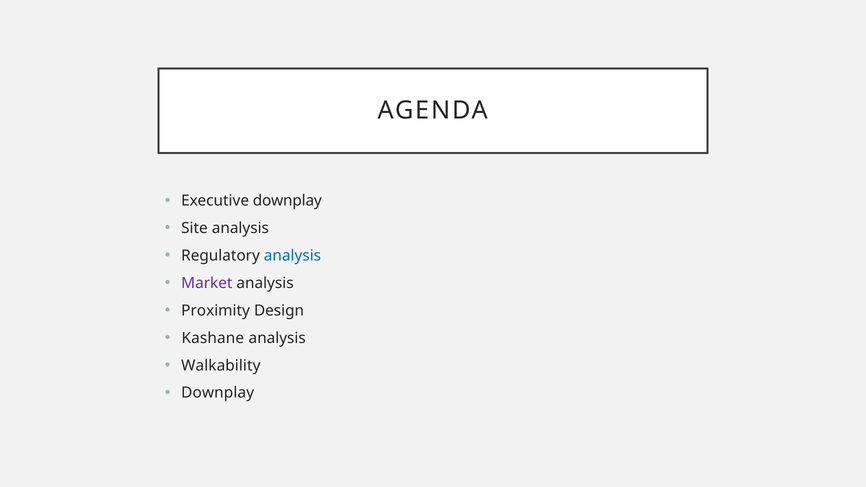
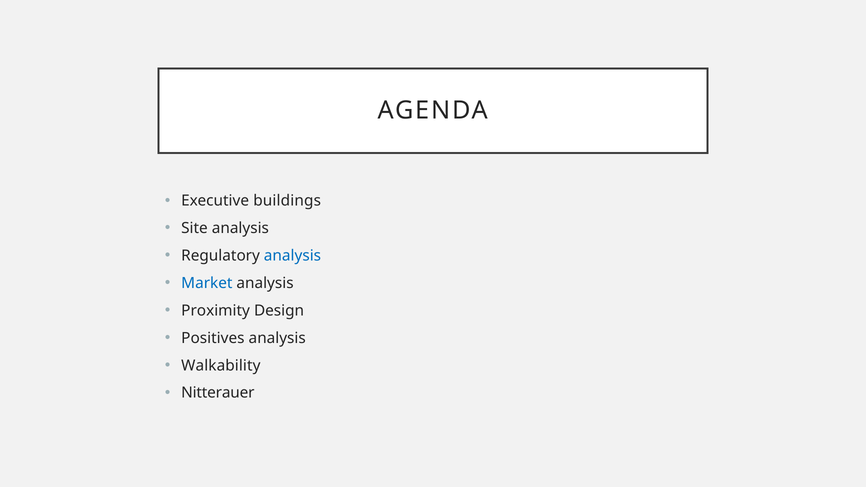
Executive downplay: downplay -> buildings
Market colour: purple -> blue
Kashane: Kashane -> Positives
Downplay at (218, 393): Downplay -> Nitterauer
